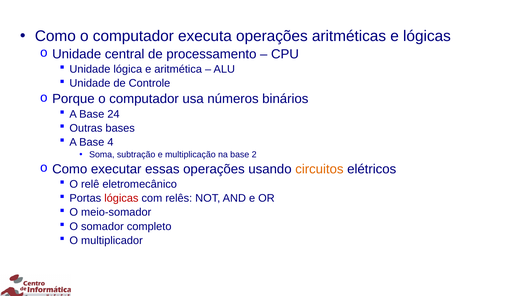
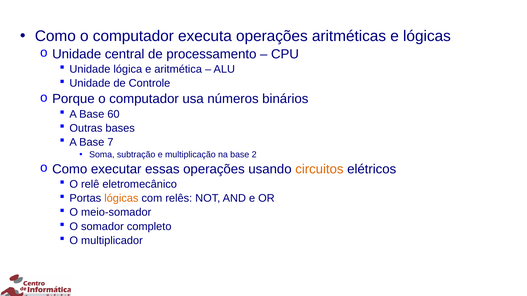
24: 24 -> 60
4: 4 -> 7
lógicas at (121, 199) colour: red -> orange
